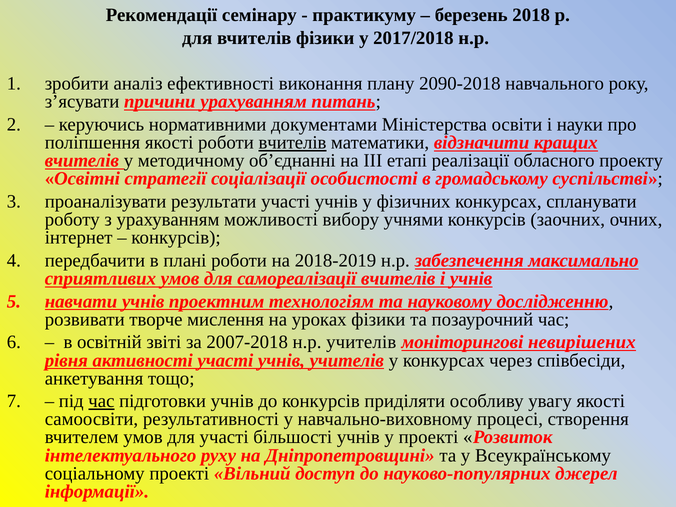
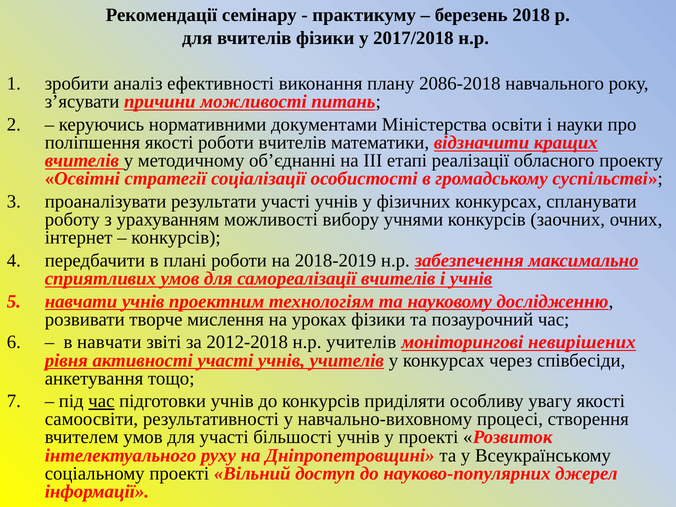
2090-2018: 2090-2018 -> 2086-2018
причини урахуванням: урахуванням -> можливості
вчителів at (292, 143) underline: present -> none
в освітній: освітній -> навчати
2007-2018: 2007-2018 -> 2012-2018
